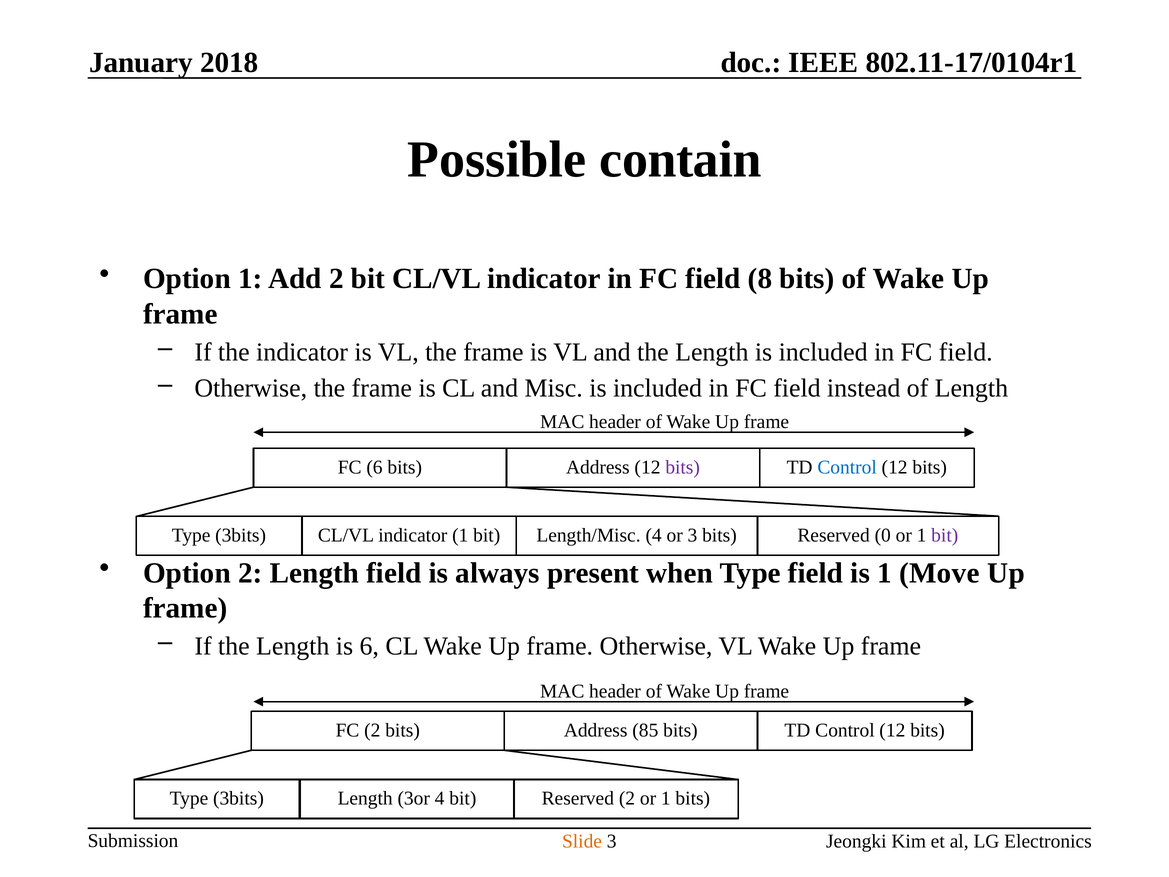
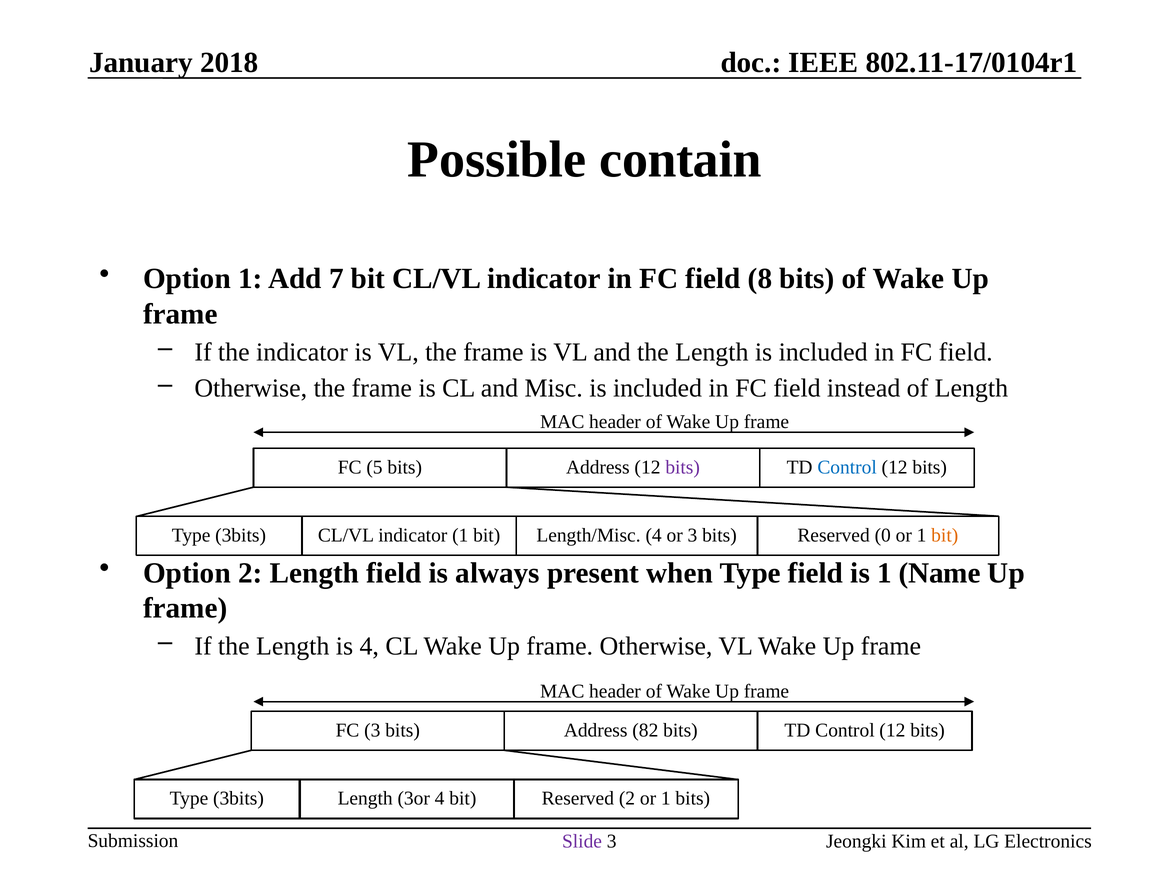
Add 2: 2 -> 7
FC 6: 6 -> 5
bit at (945, 535) colour: purple -> orange
Move: Move -> Name
is 6: 6 -> 4
FC 2: 2 -> 3
85: 85 -> 82
Slide colour: orange -> purple
